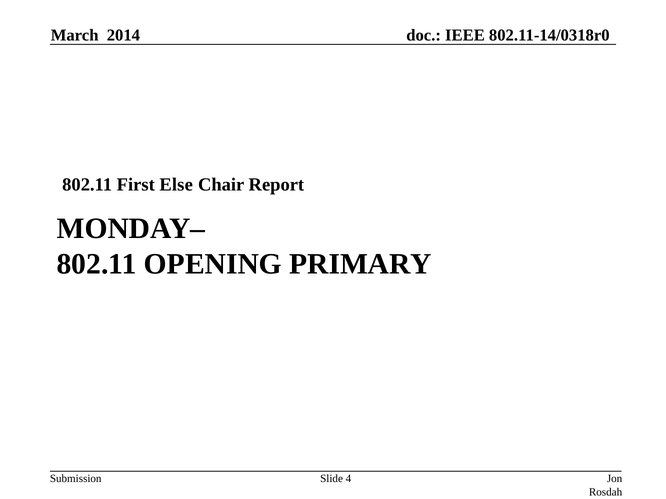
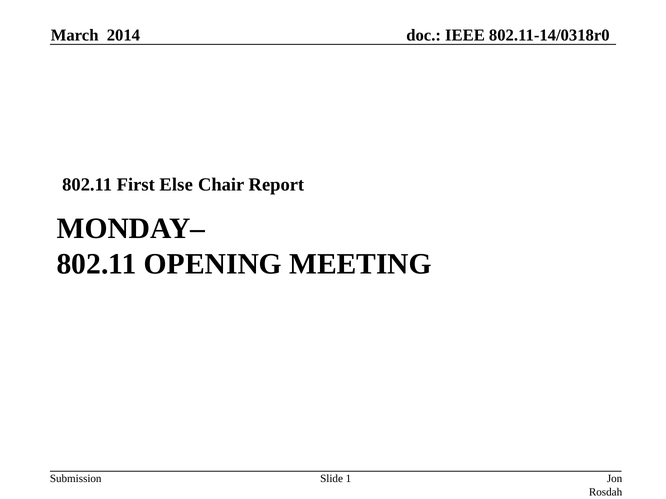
PRIMARY: PRIMARY -> MEETING
4: 4 -> 1
